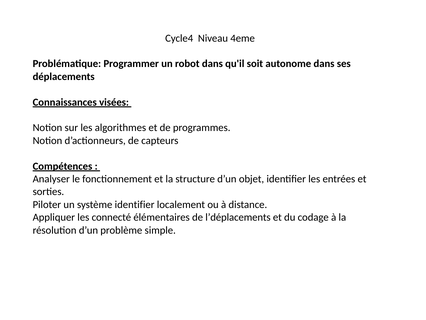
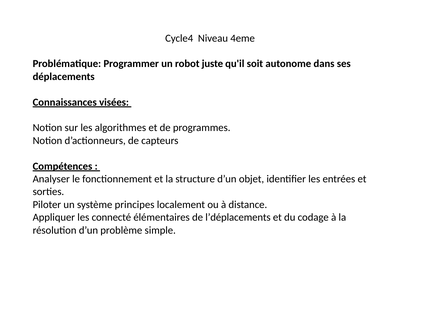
robot dans: dans -> juste
système identifier: identifier -> principes
